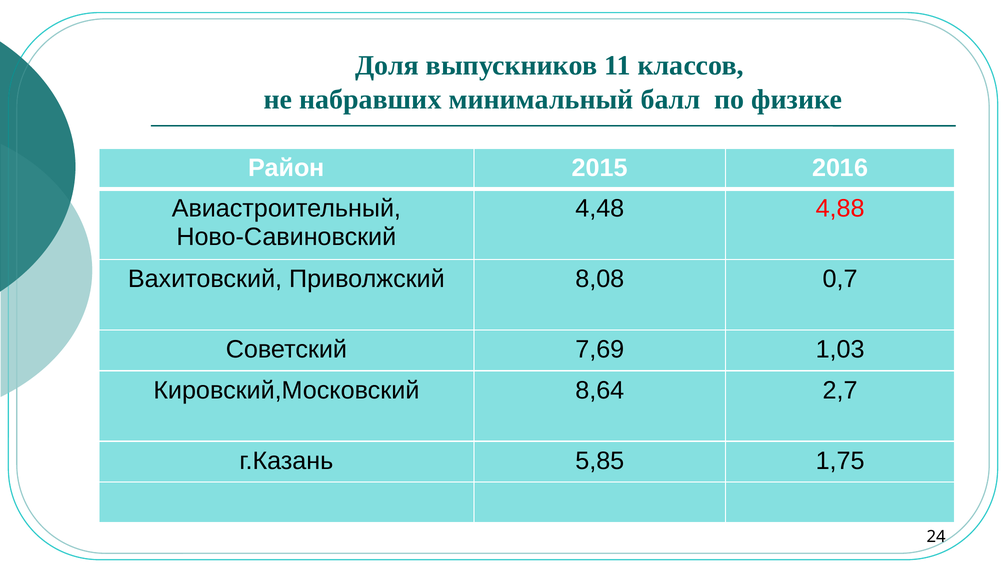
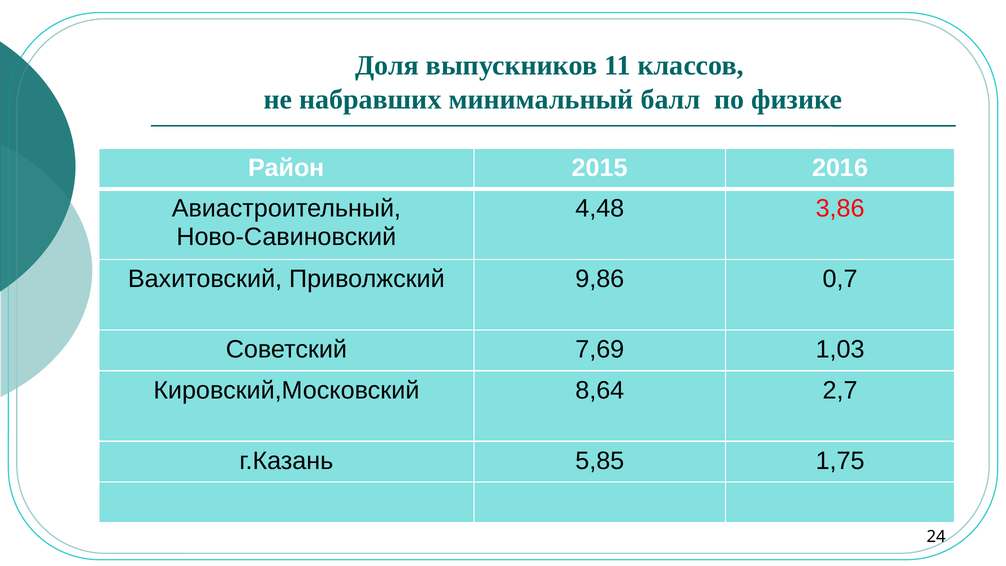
4,88: 4,88 -> 3,86
8,08: 8,08 -> 9,86
